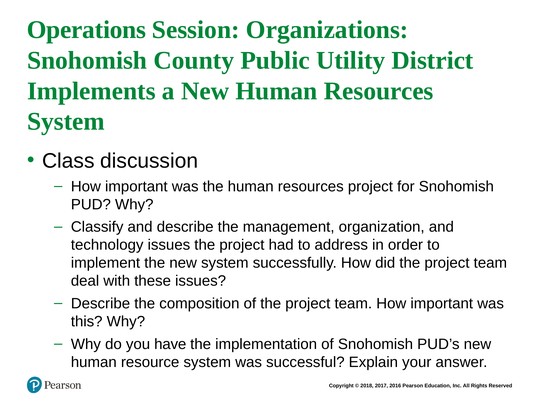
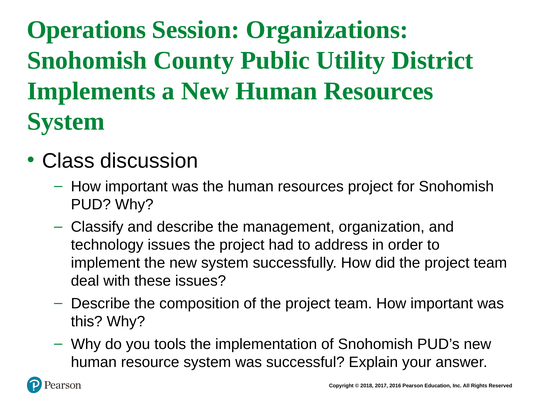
have: have -> tools
